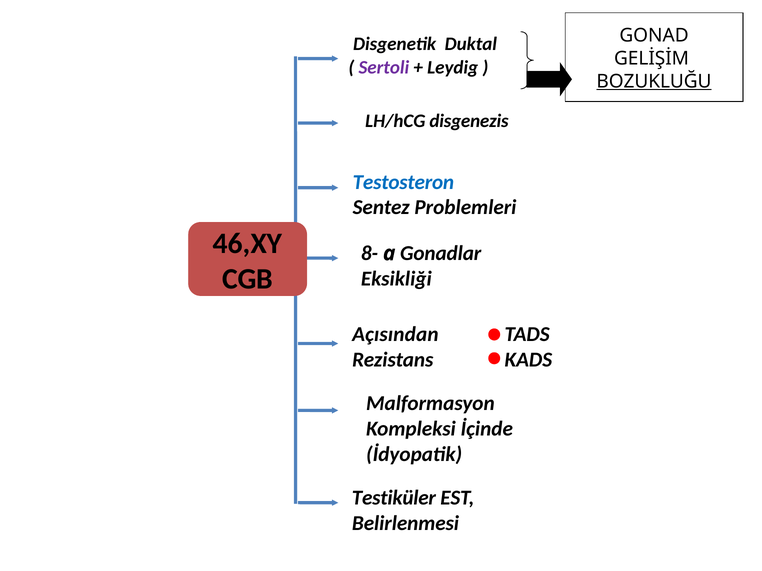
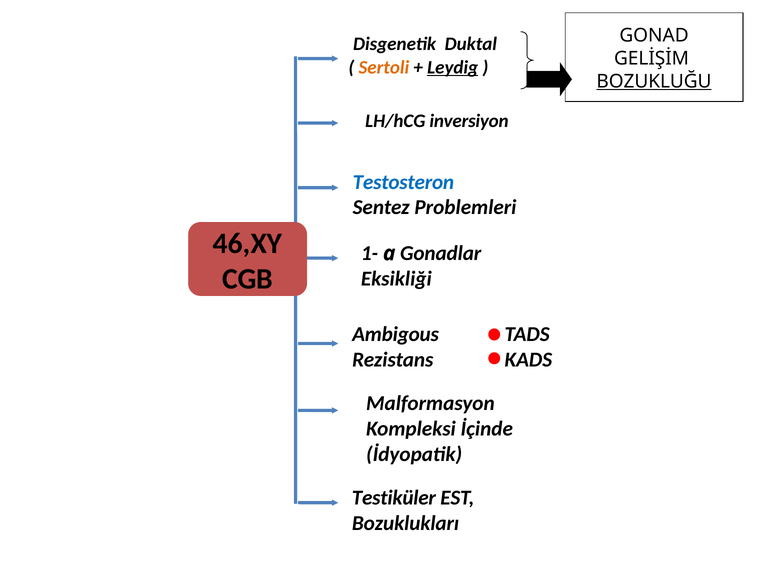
Sertoli colour: purple -> orange
Leydig underline: none -> present
disgenezis: disgenezis -> inversiyon
8-: 8- -> 1-
Açısından: Açısından -> Ambigous
Belirlenmesi: Belirlenmesi -> Bozuklukları
